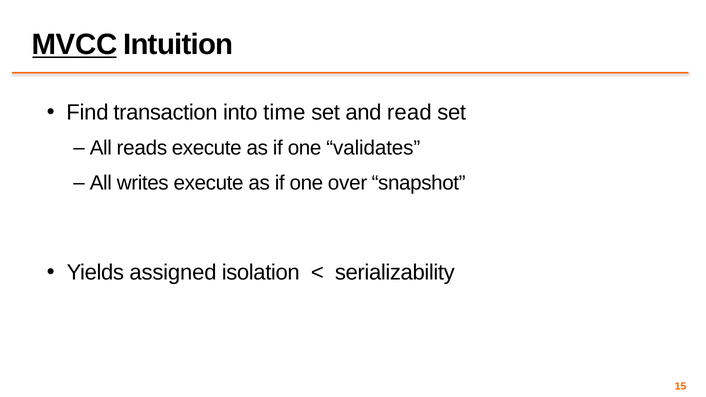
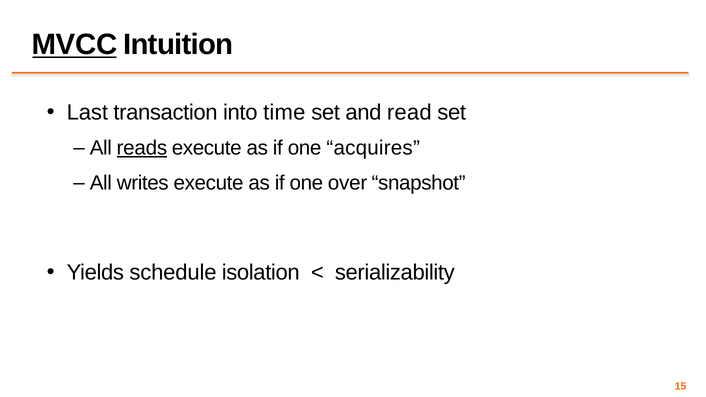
Find: Find -> Last
reads underline: none -> present
validates: validates -> acquires
assigned: assigned -> schedule
